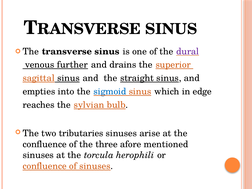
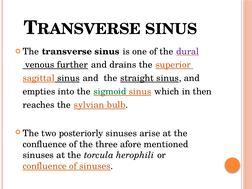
sigmoid colour: blue -> green
edge: edge -> then
tributaries: tributaries -> posteriorly
